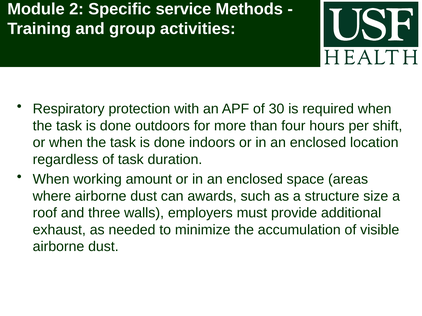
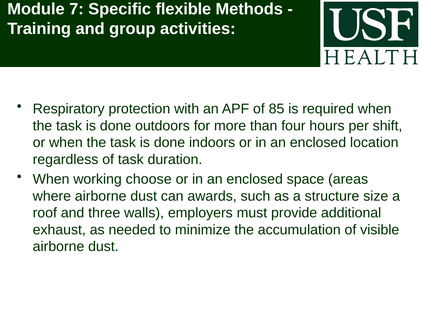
2: 2 -> 7
service: service -> flexible
30: 30 -> 85
amount: amount -> choose
